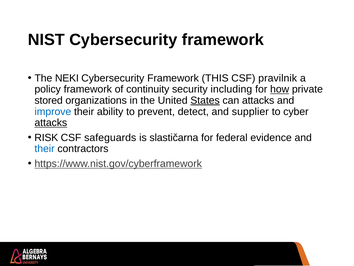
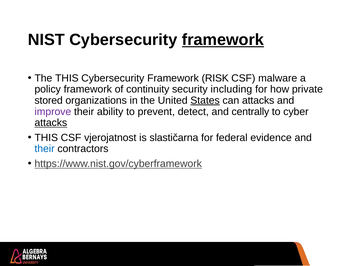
framework at (223, 40) underline: none -> present
The NEKI: NEKI -> THIS
THIS: THIS -> RISK
pravilnik: pravilnik -> malware
how underline: present -> none
improve colour: blue -> purple
supplier: supplier -> centrally
RISK at (46, 137): RISK -> THIS
safeguards: safeguards -> vjerojatnost
